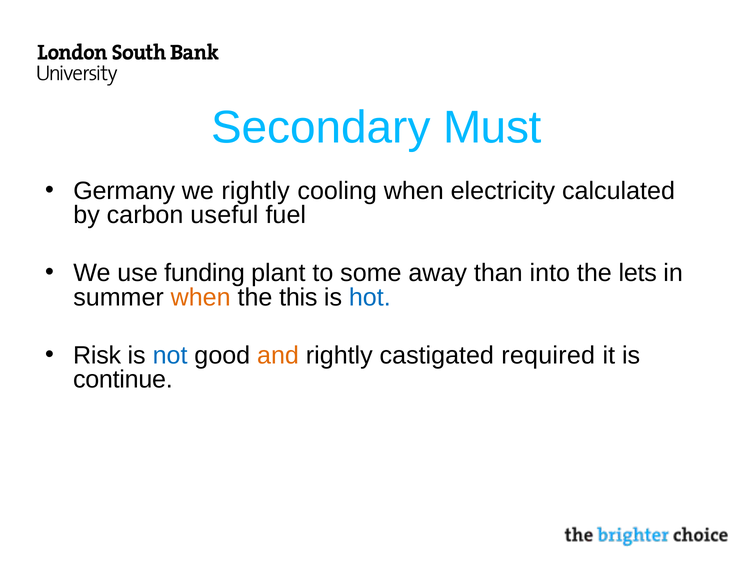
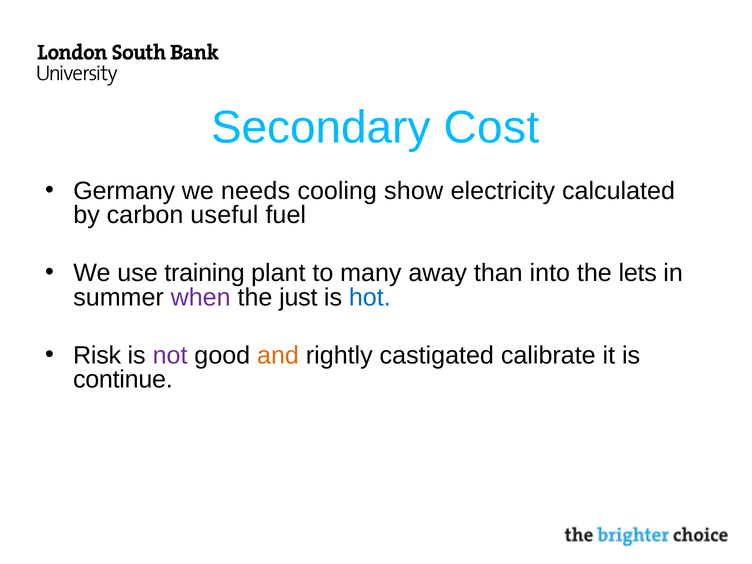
Must: Must -> Cost
we rightly: rightly -> needs
cooling when: when -> show
funding: funding -> training
some: some -> many
when at (201, 297) colour: orange -> purple
this: this -> just
not colour: blue -> purple
required: required -> calibrate
